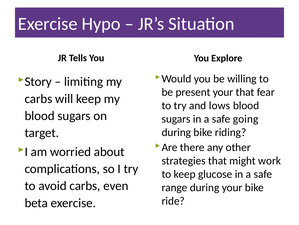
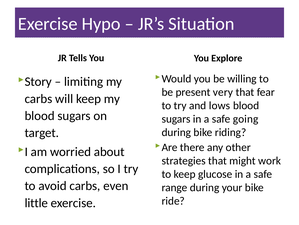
present your: your -> very
beta: beta -> little
